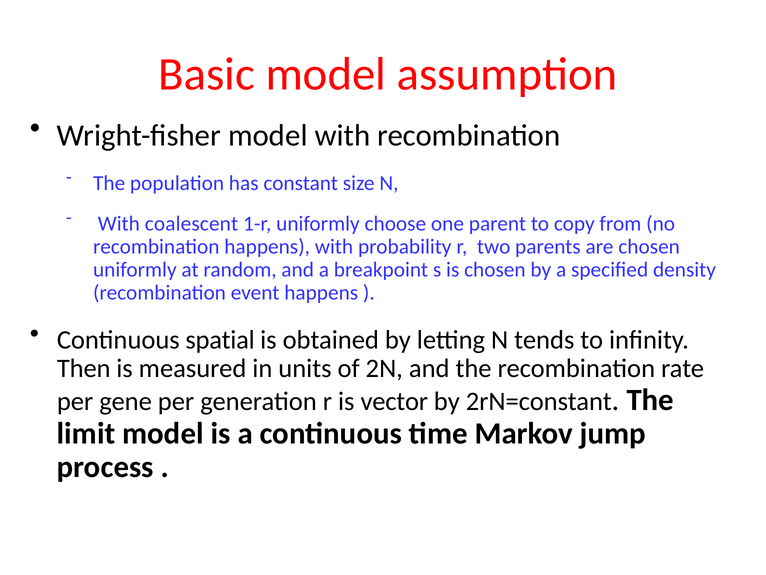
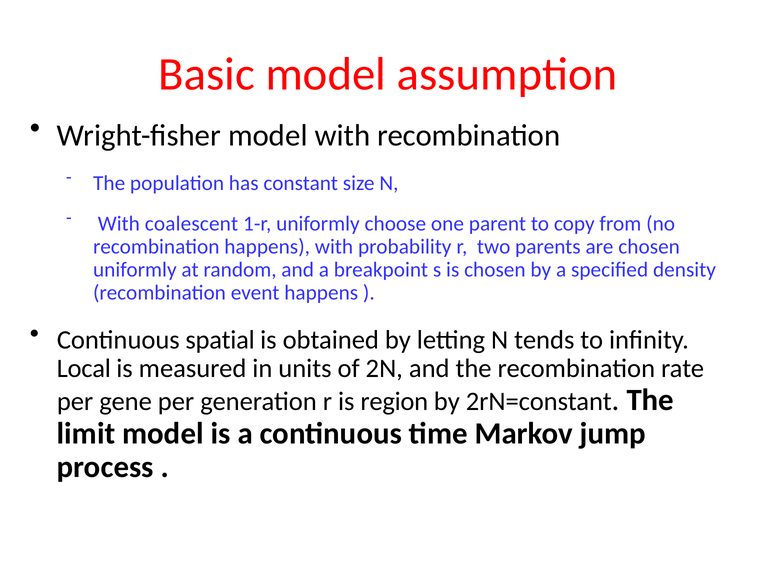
Then: Then -> Local
vector: vector -> region
